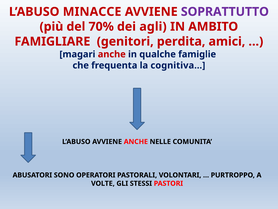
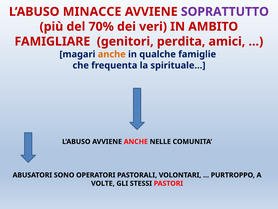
agli: agli -> veri
anche at (112, 54) colour: red -> orange
cognitiva…: cognitiva… -> spirituale…
